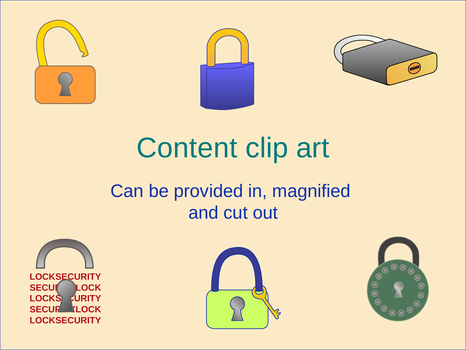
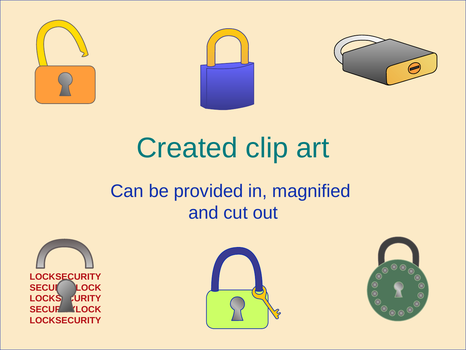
Content: Content -> Created
